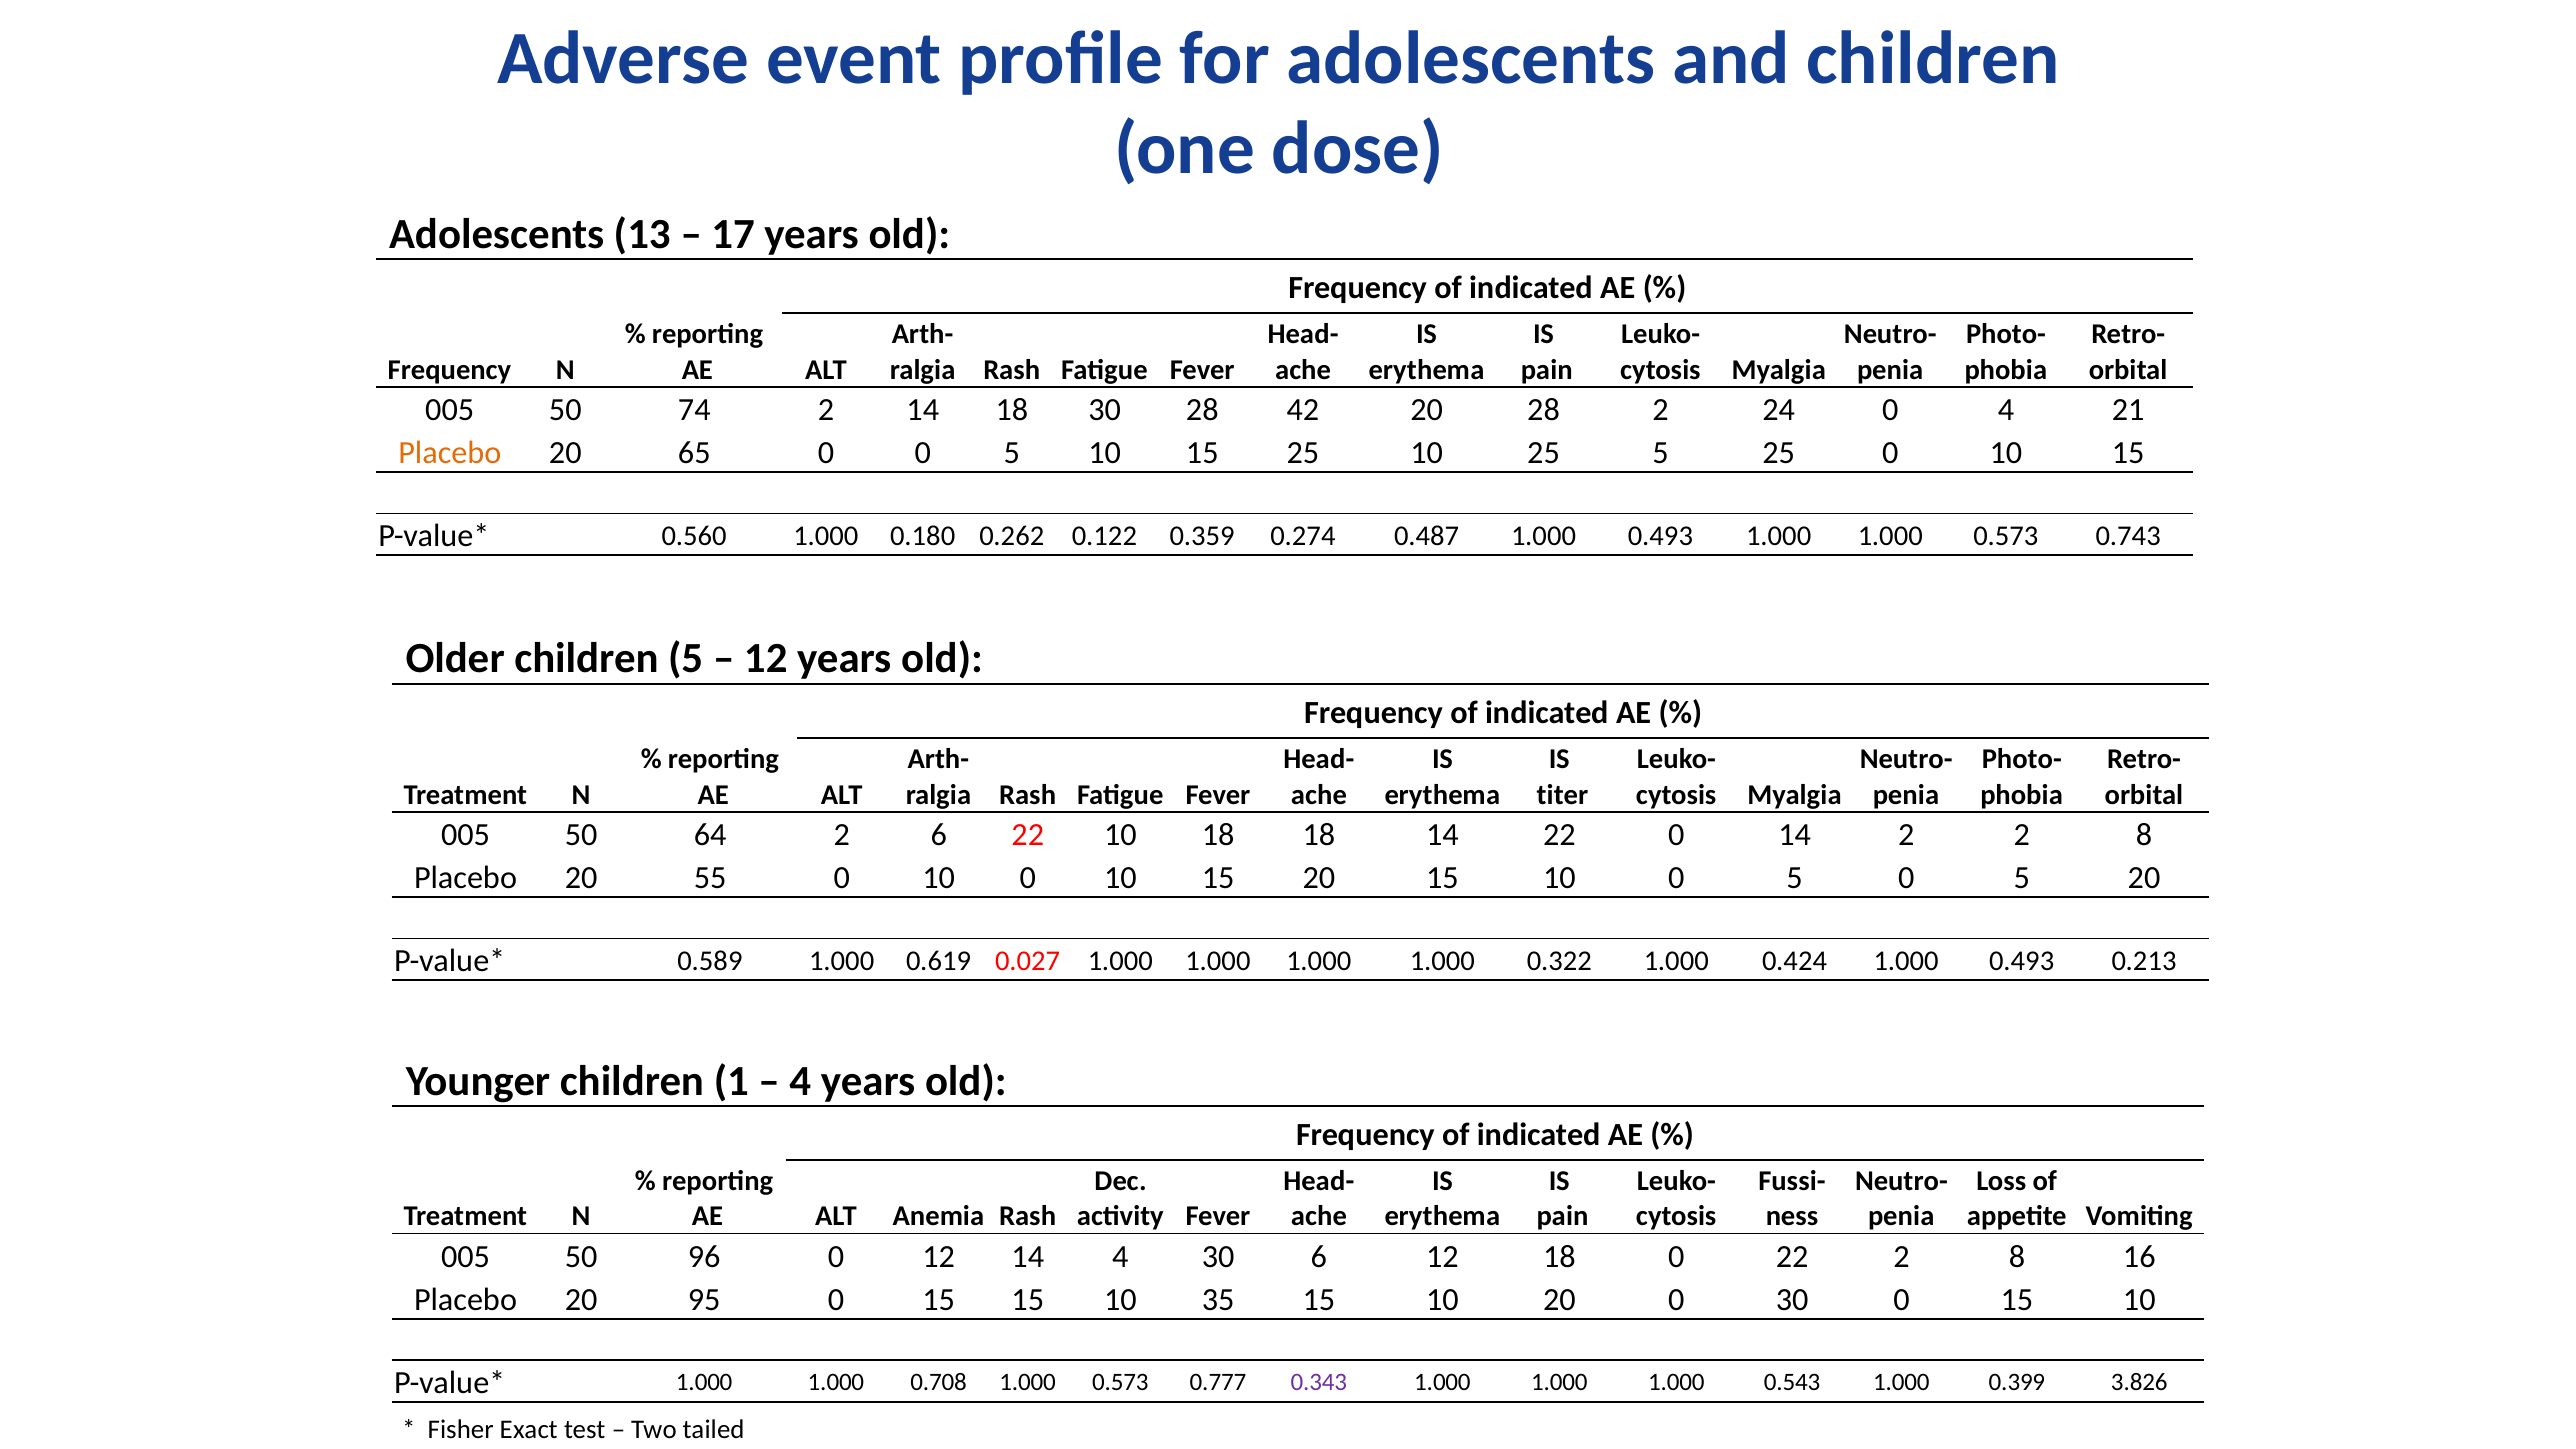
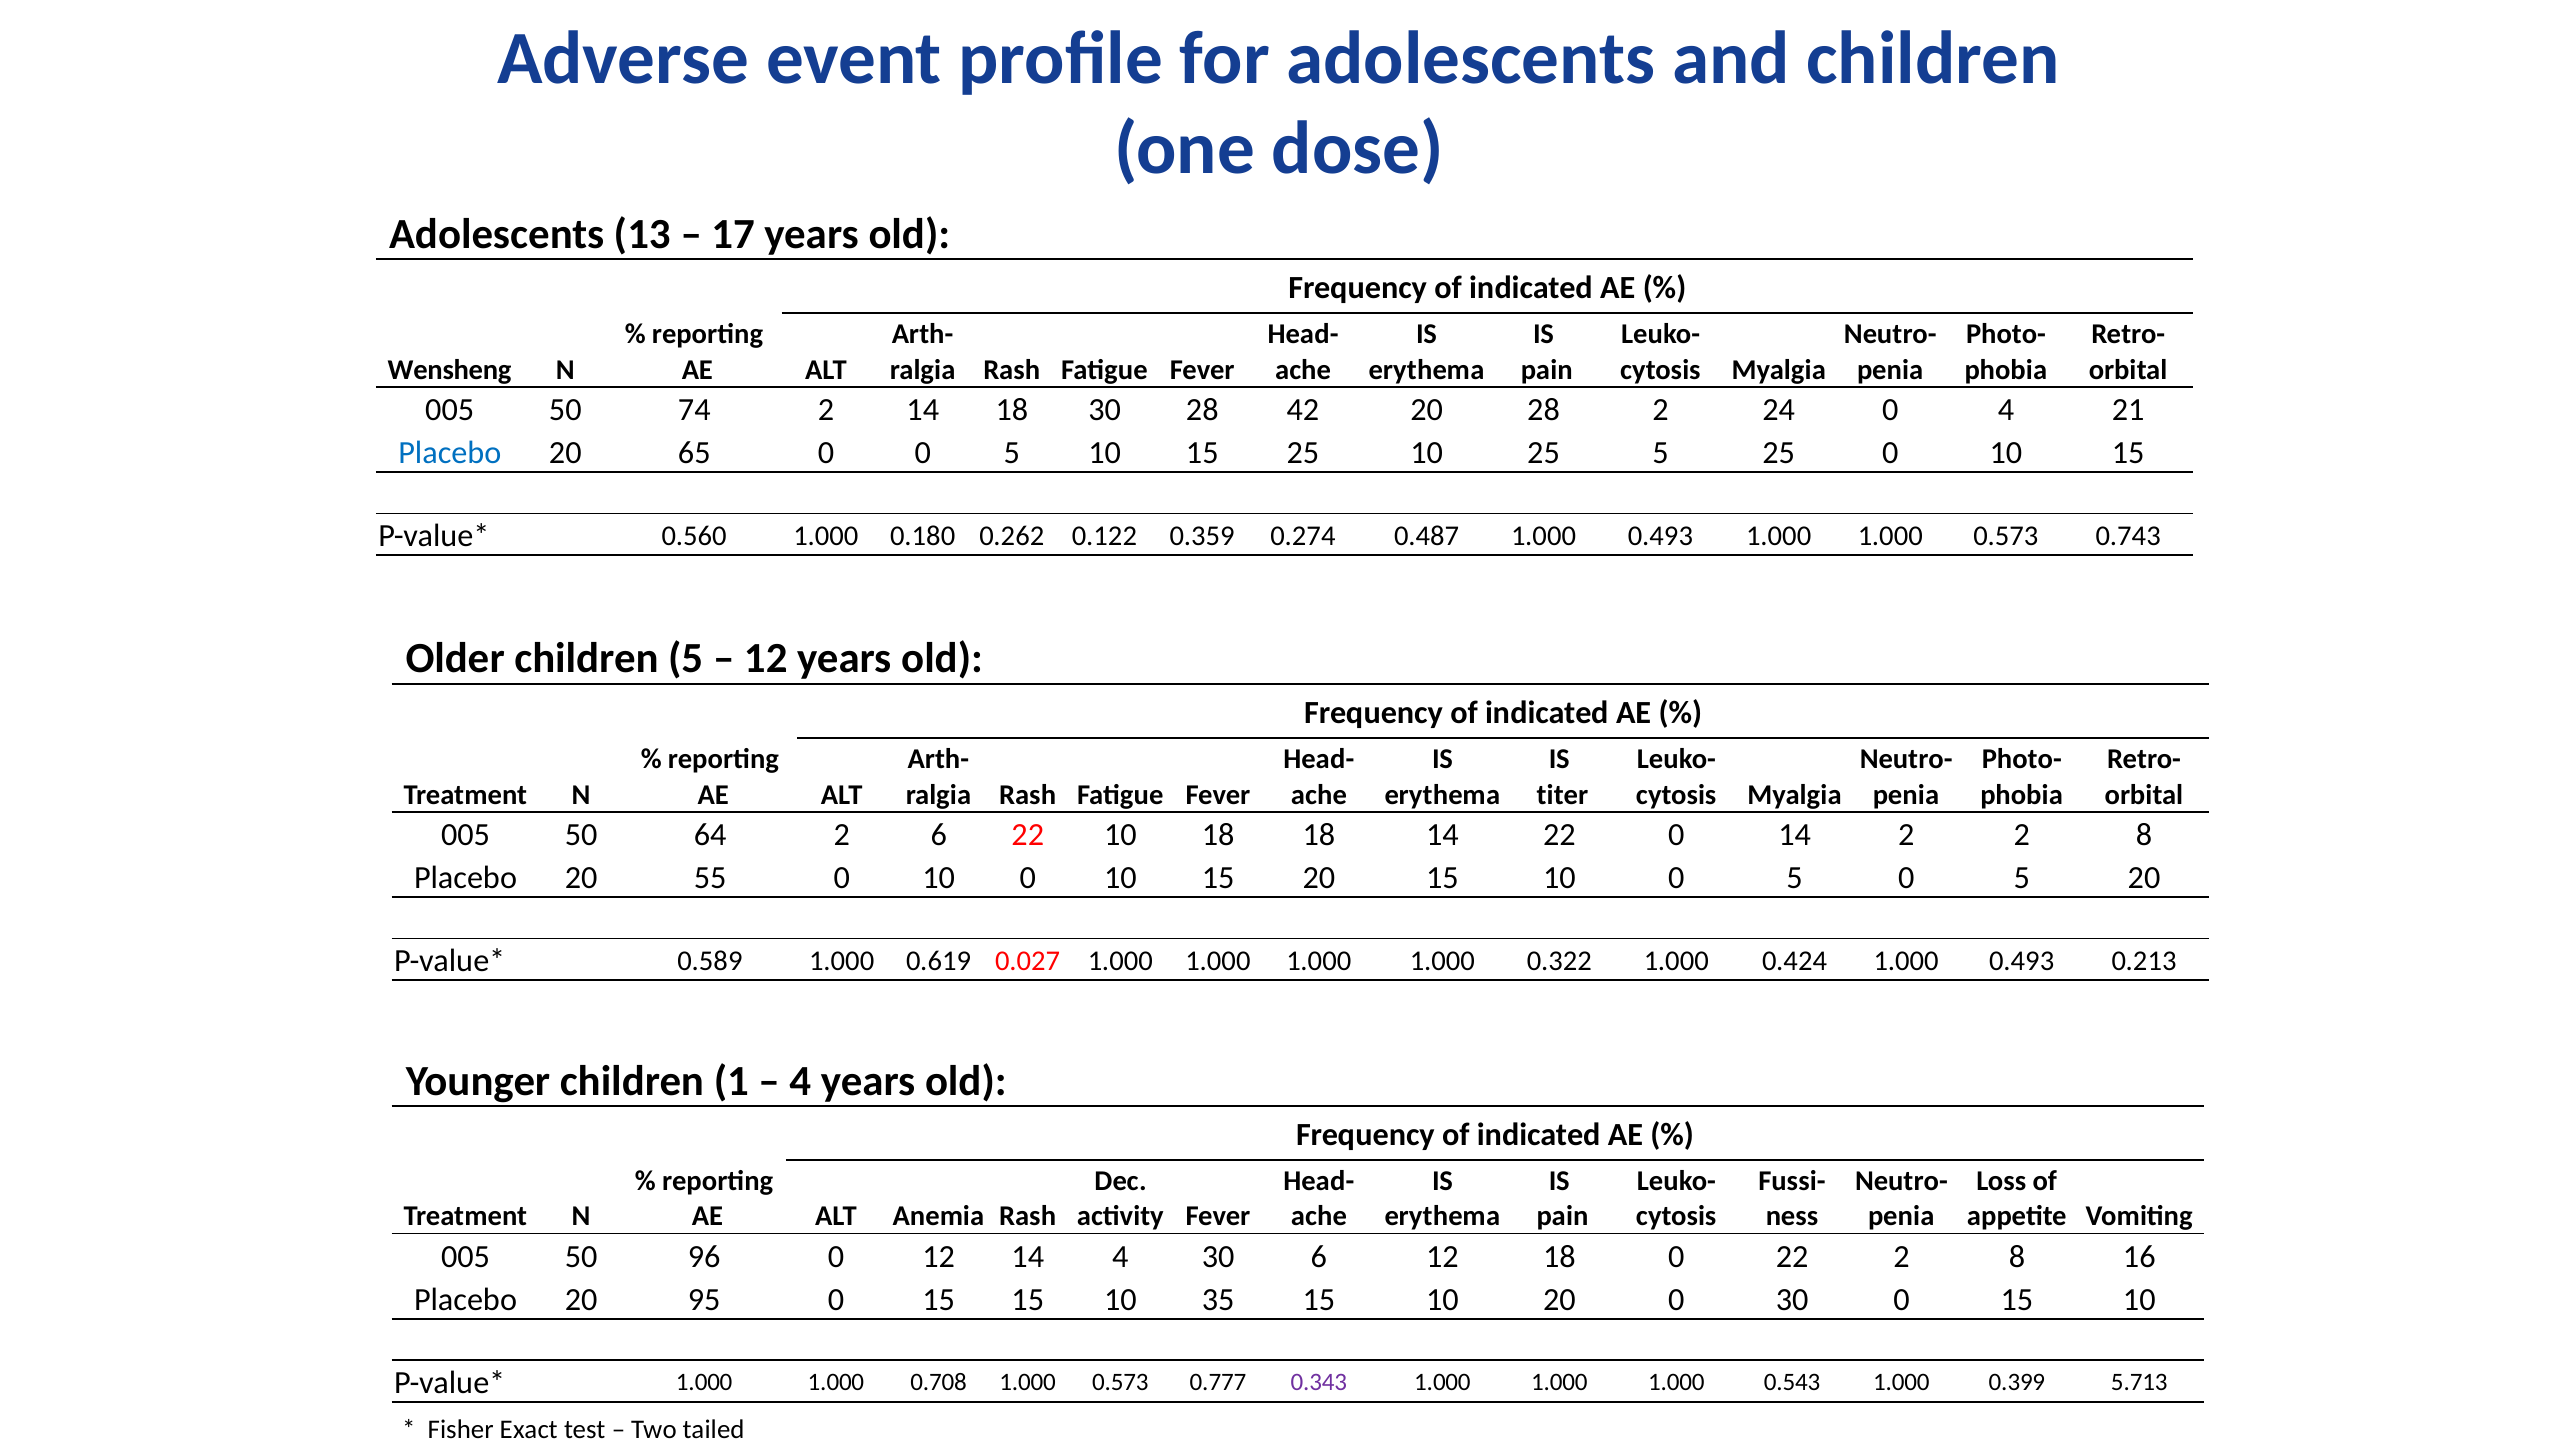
Frequency at (449, 370): Frequency -> Wensheng
Placebo at (450, 453) colour: orange -> blue
3.826: 3.826 -> 5.713
